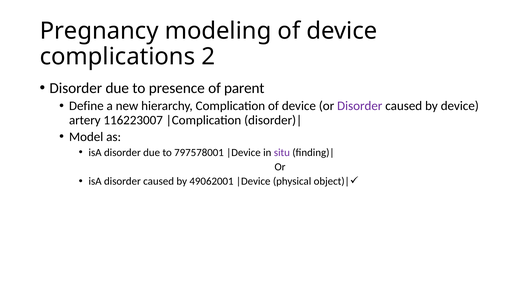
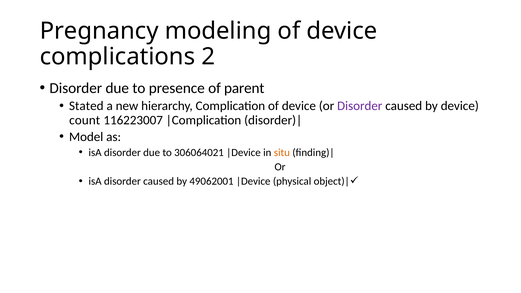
Define: Define -> Stated
artery: artery -> count
797578001: 797578001 -> 306064021
situ colour: purple -> orange
